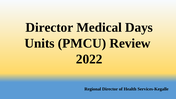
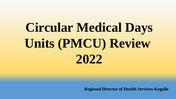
Director at (49, 27): Director -> Circular
